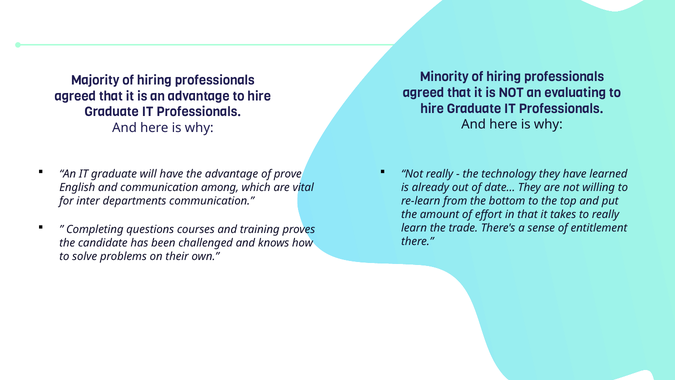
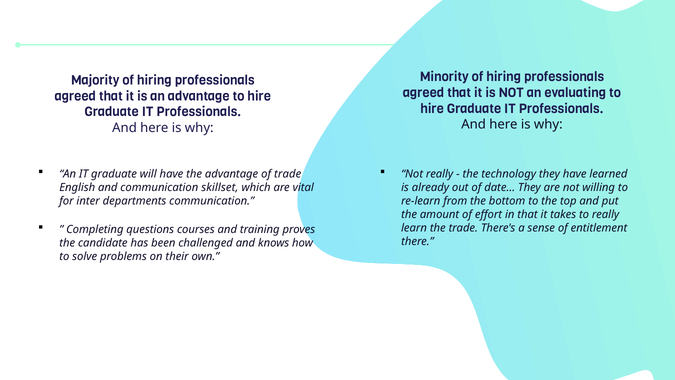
of prove: prove -> trade
among: among -> skillset
